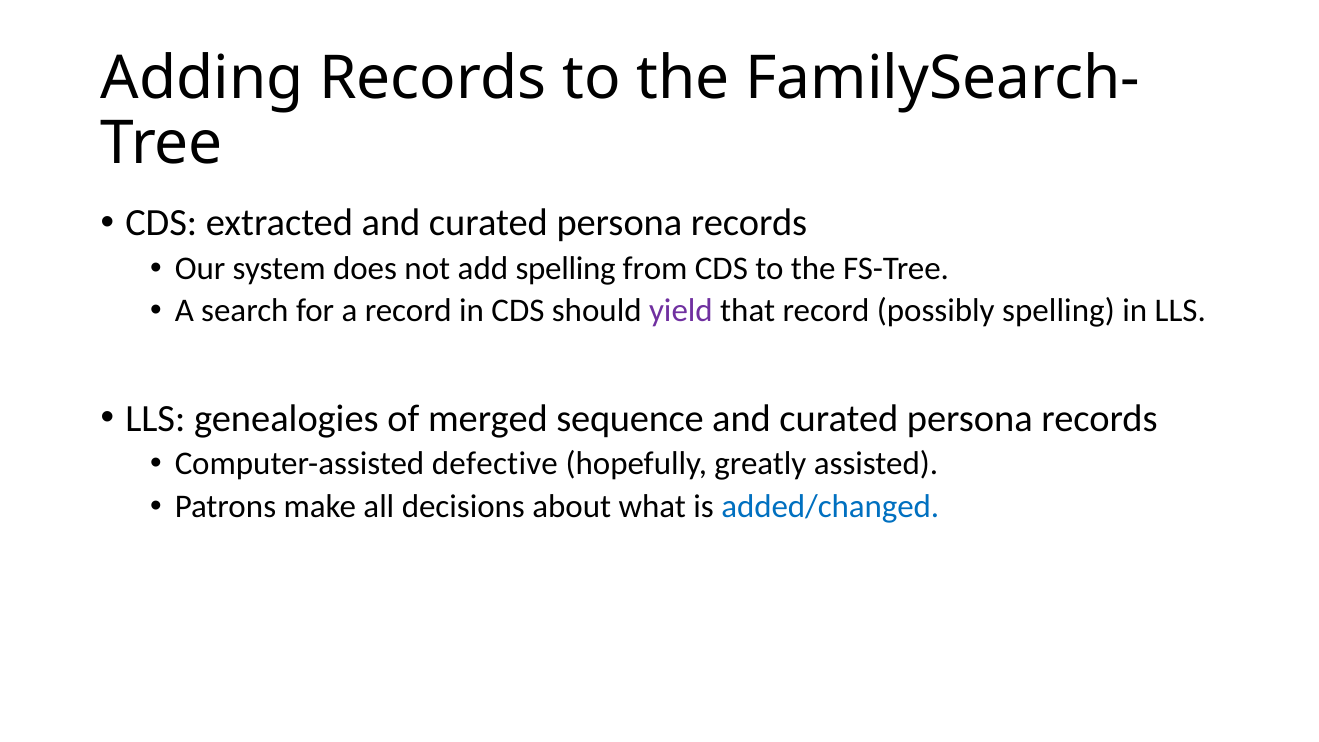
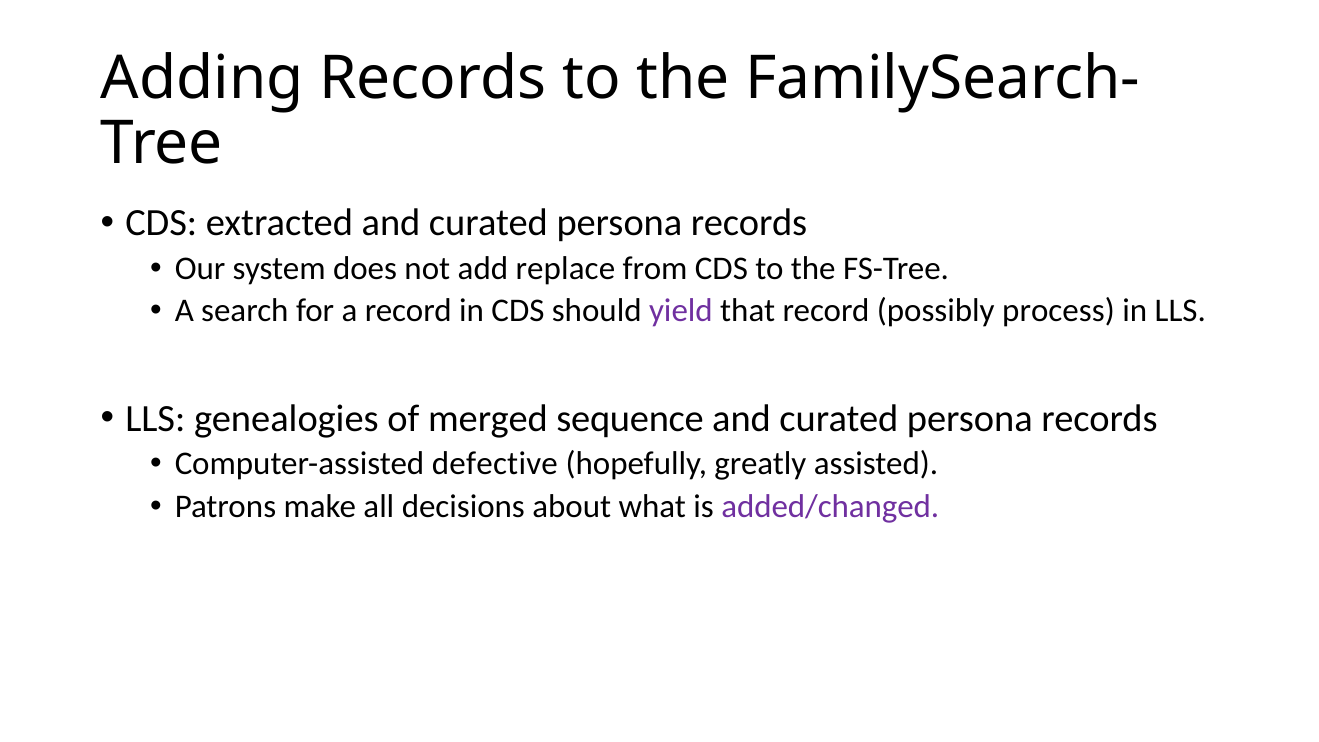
add spelling: spelling -> replace
possibly spelling: spelling -> process
added/changed colour: blue -> purple
